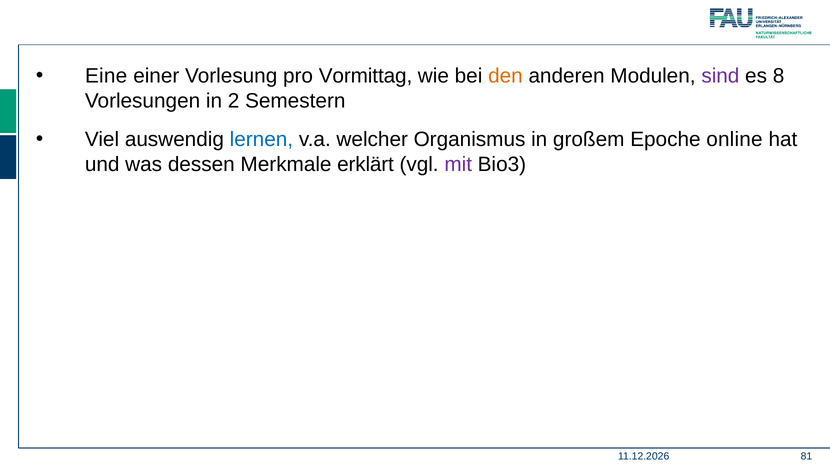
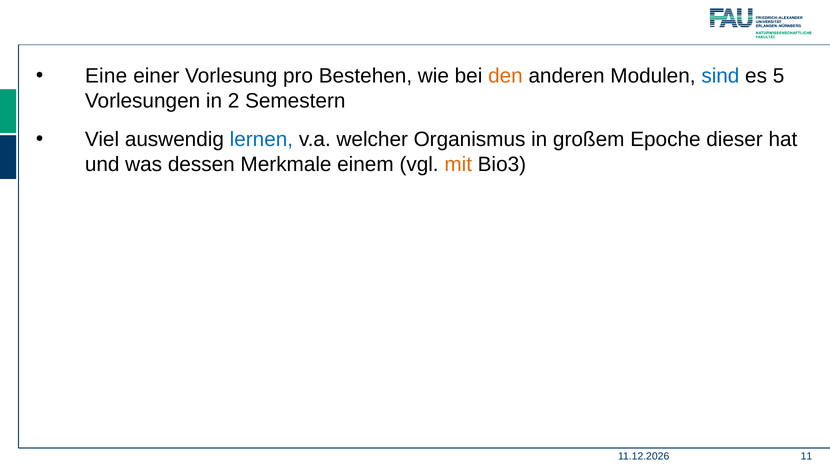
Vormittag: Vormittag -> Bestehen
sind colour: purple -> blue
8: 8 -> 5
online: online -> dieser
erklärt: erklärt -> einem
mit colour: purple -> orange
81: 81 -> 11
